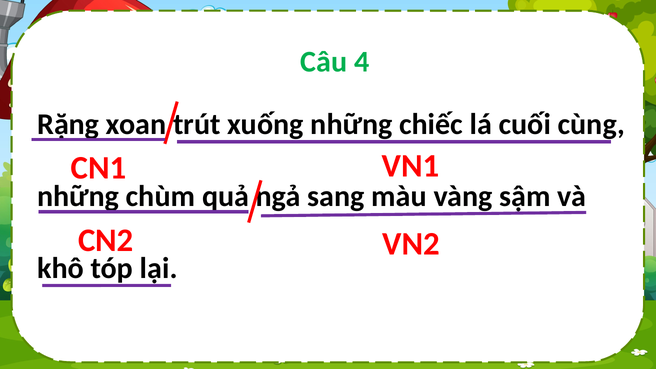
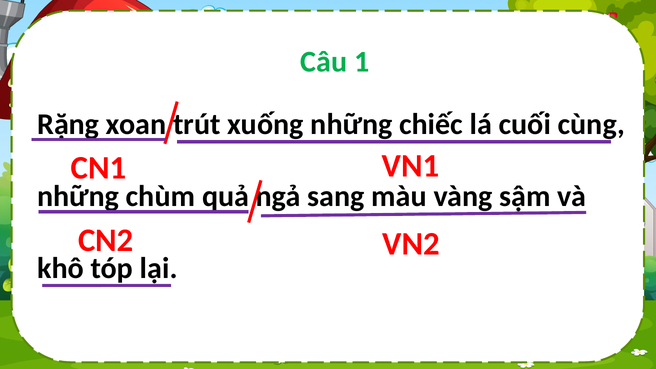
4: 4 -> 1
